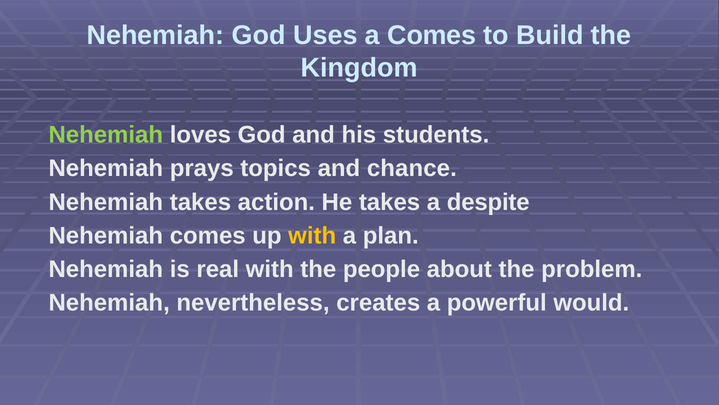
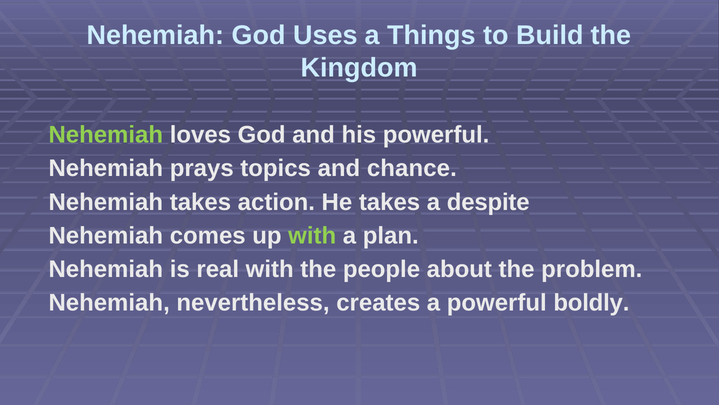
a Comes: Comes -> Things
his students: students -> powerful
with at (312, 235) colour: yellow -> light green
would: would -> boldly
